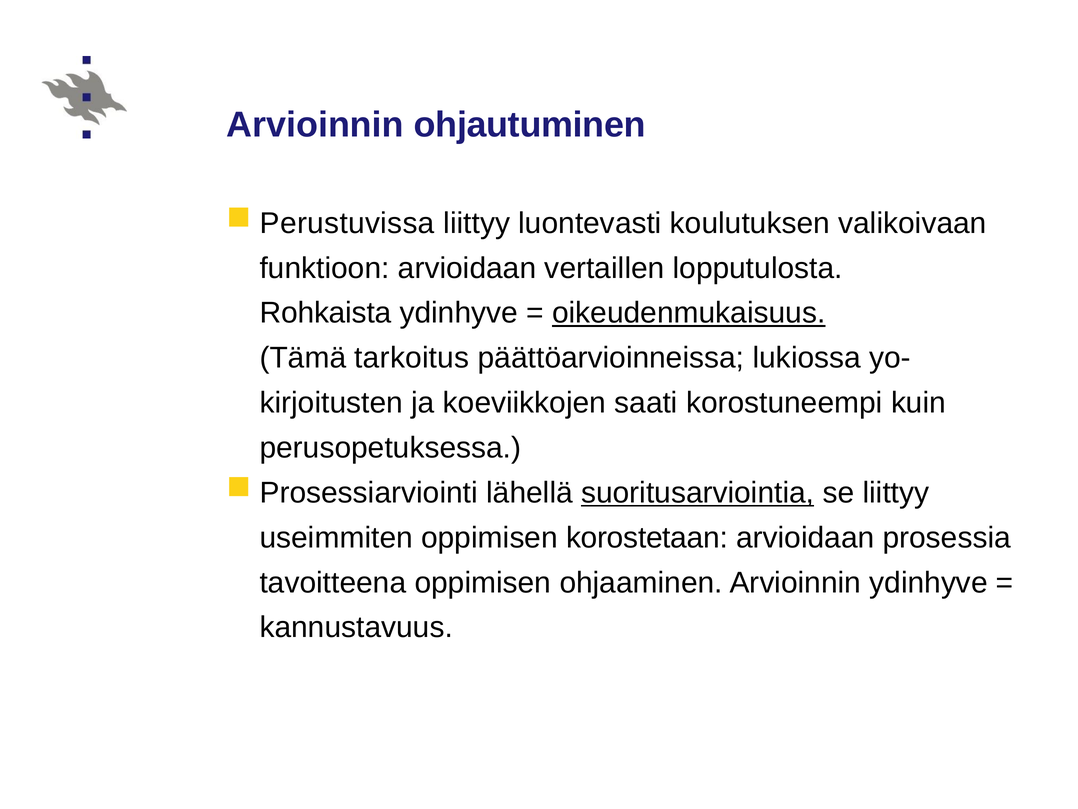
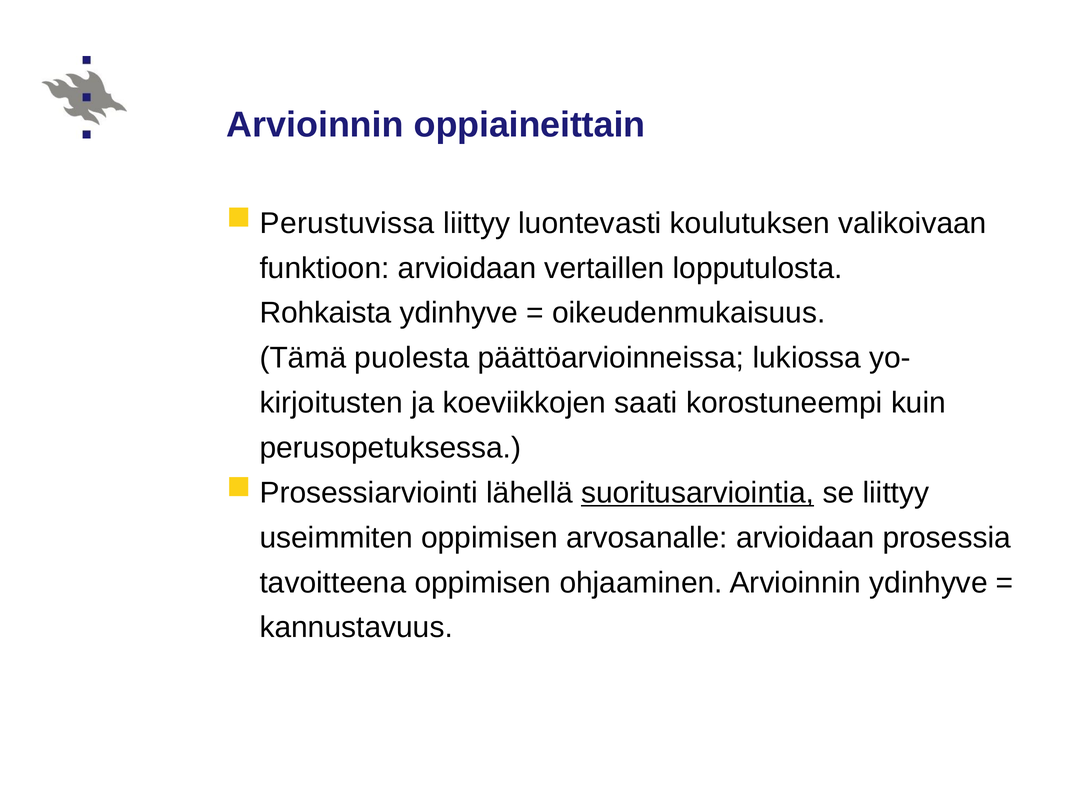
ohjautuminen: ohjautuminen -> oppiaineittain
oikeudenmukaisuus underline: present -> none
tarkoitus: tarkoitus -> puolesta
korostetaan: korostetaan -> arvosanalle
